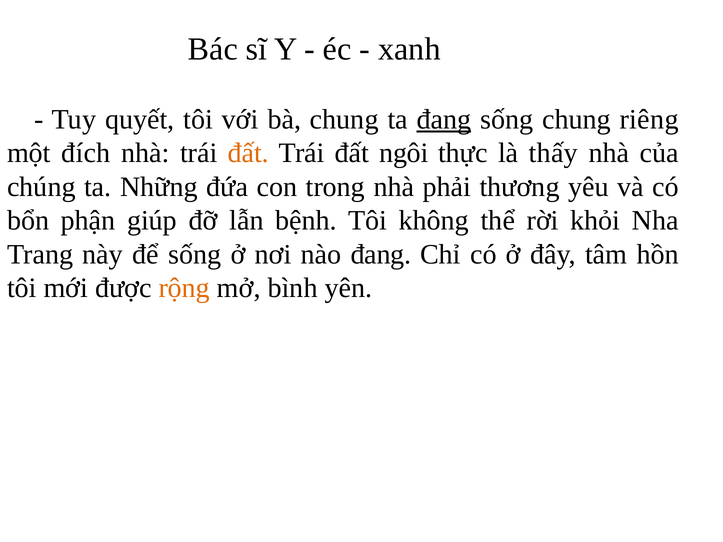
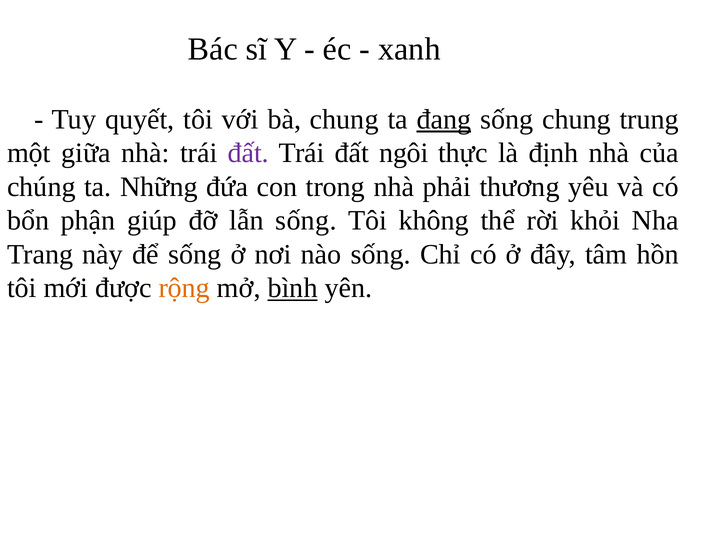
riêng: riêng -> trung
đích: đích -> giữa
đất at (248, 153) colour: orange -> purple
thấy: thấy -> định
lẫn bệnh: bệnh -> sống
nào đang: đang -> sống
bình underline: none -> present
